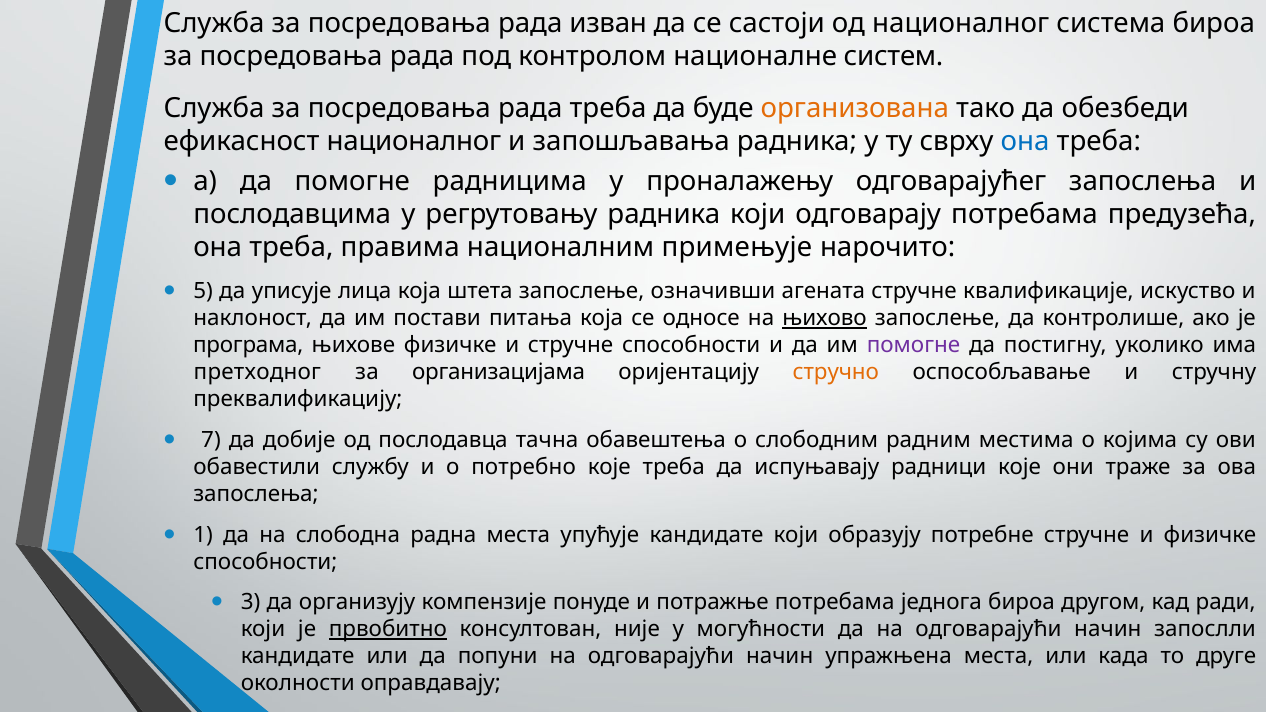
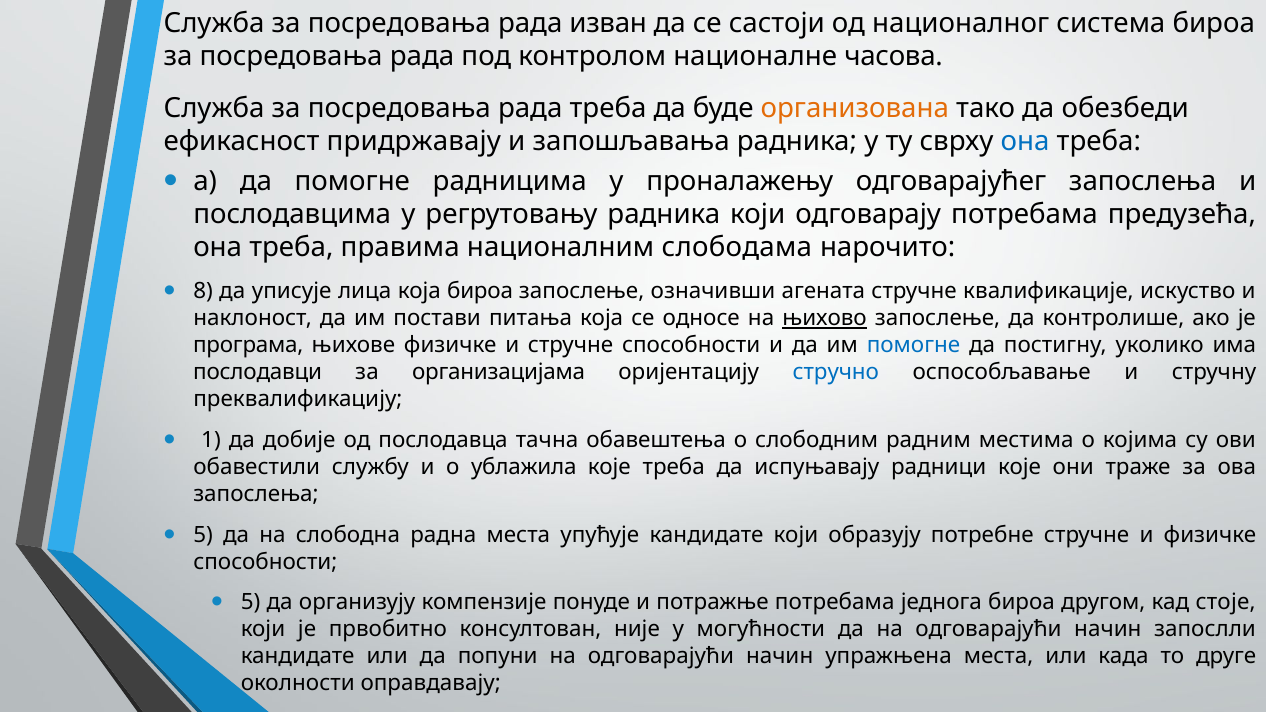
систем: систем -> часова
ефикасност националног: националног -> придржавају
примењује: примењује -> слободама
5: 5 -> 8
која штета: штета -> бироа
помогне at (914, 345) colour: purple -> blue
претходног: претходног -> послодавци
стручно colour: orange -> blue
7: 7 -> 1
потребно: потребно -> ублажила
1 at (203, 535): 1 -> 5
3 at (251, 602): 3 -> 5
ради: ради -> стоје
првобитно underline: present -> none
